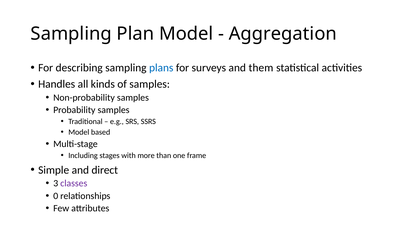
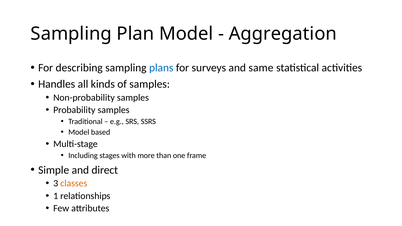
them: them -> same
classes colour: purple -> orange
0: 0 -> 1
